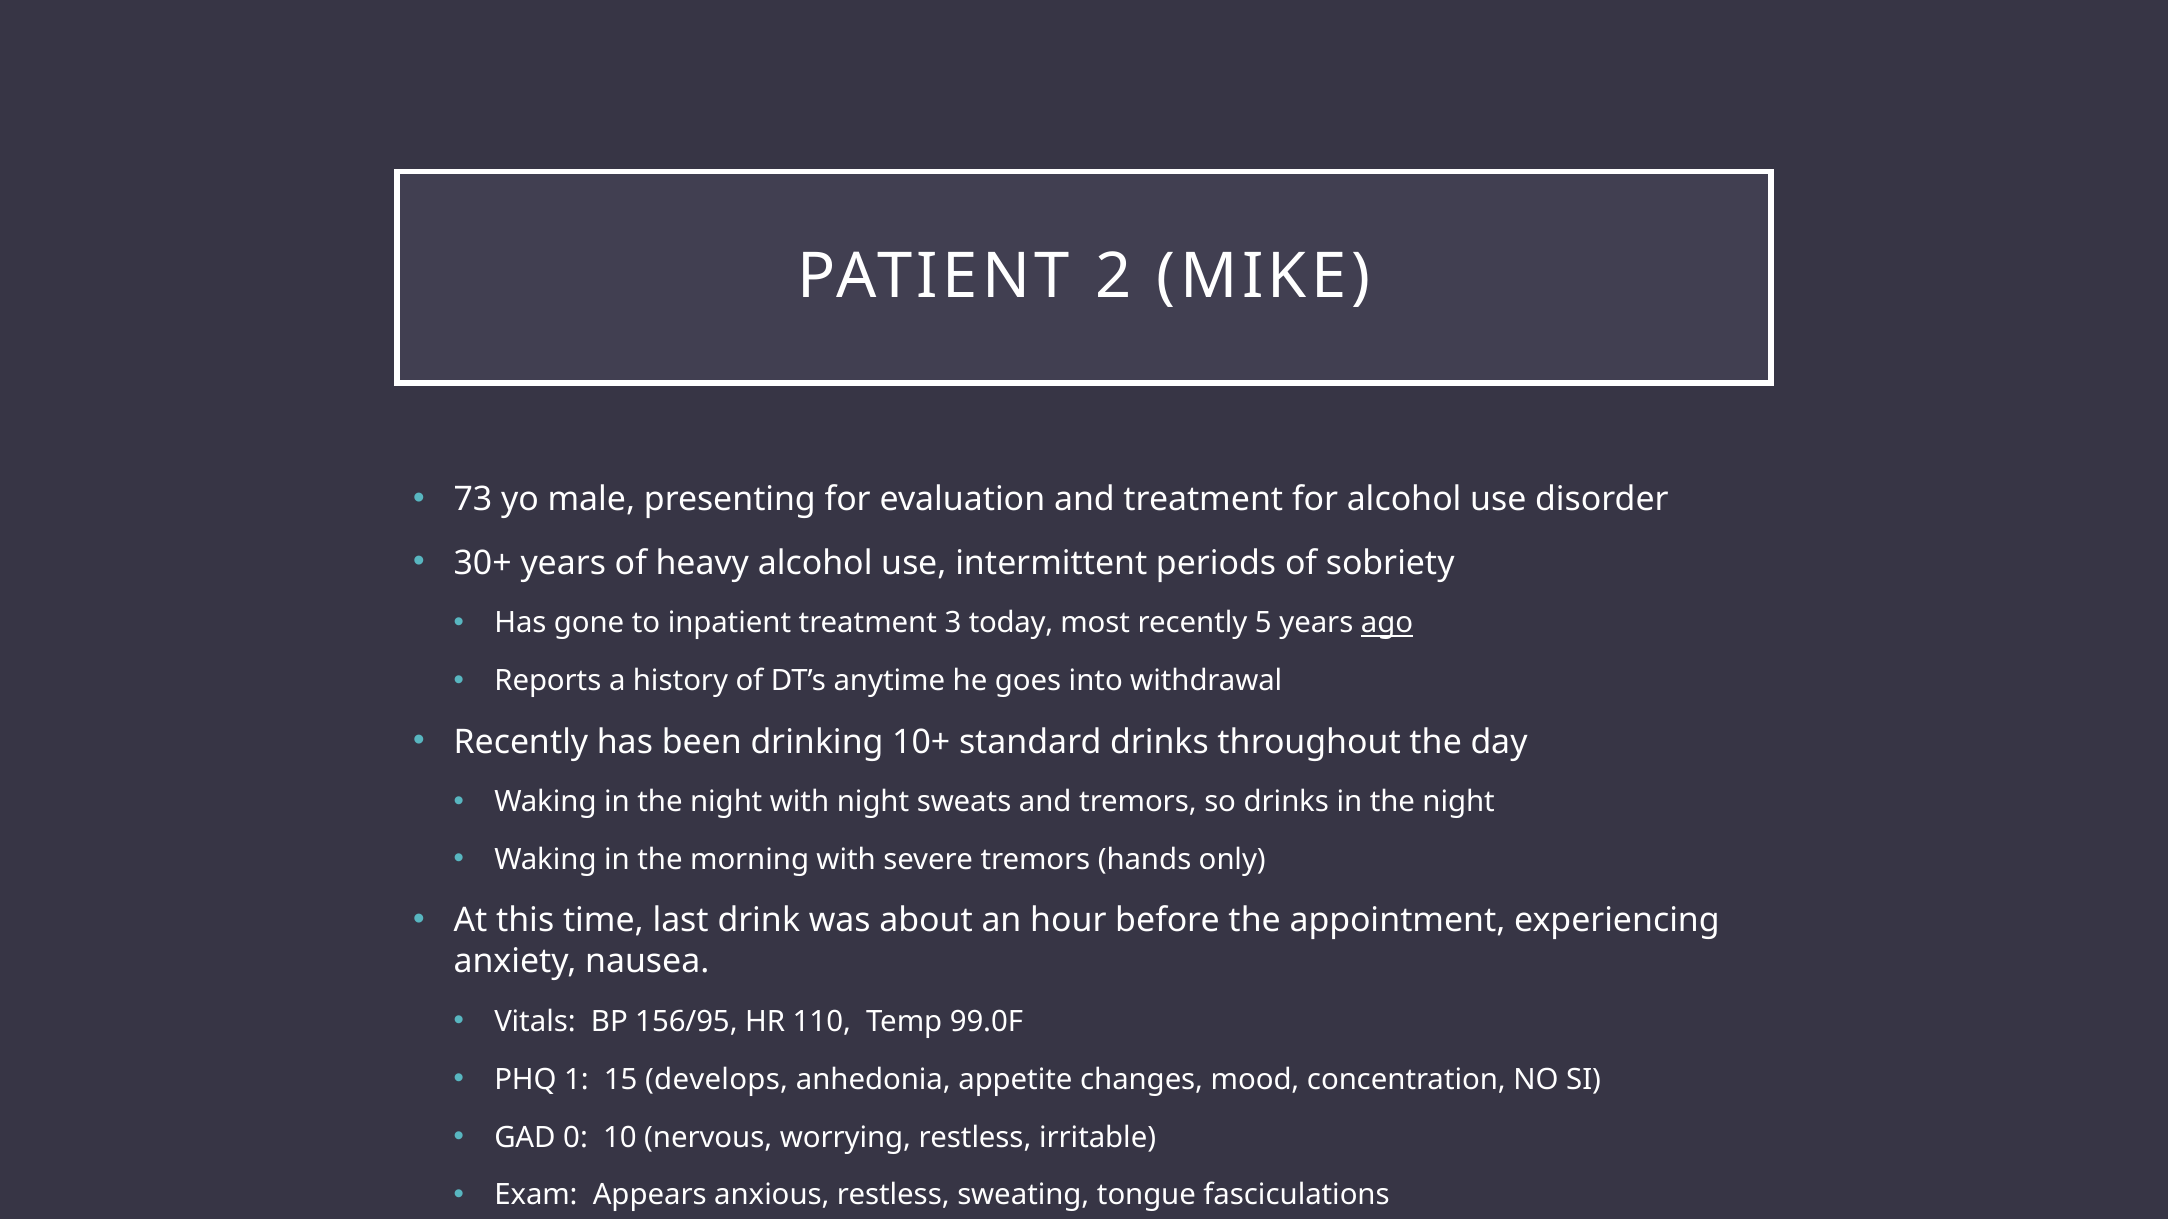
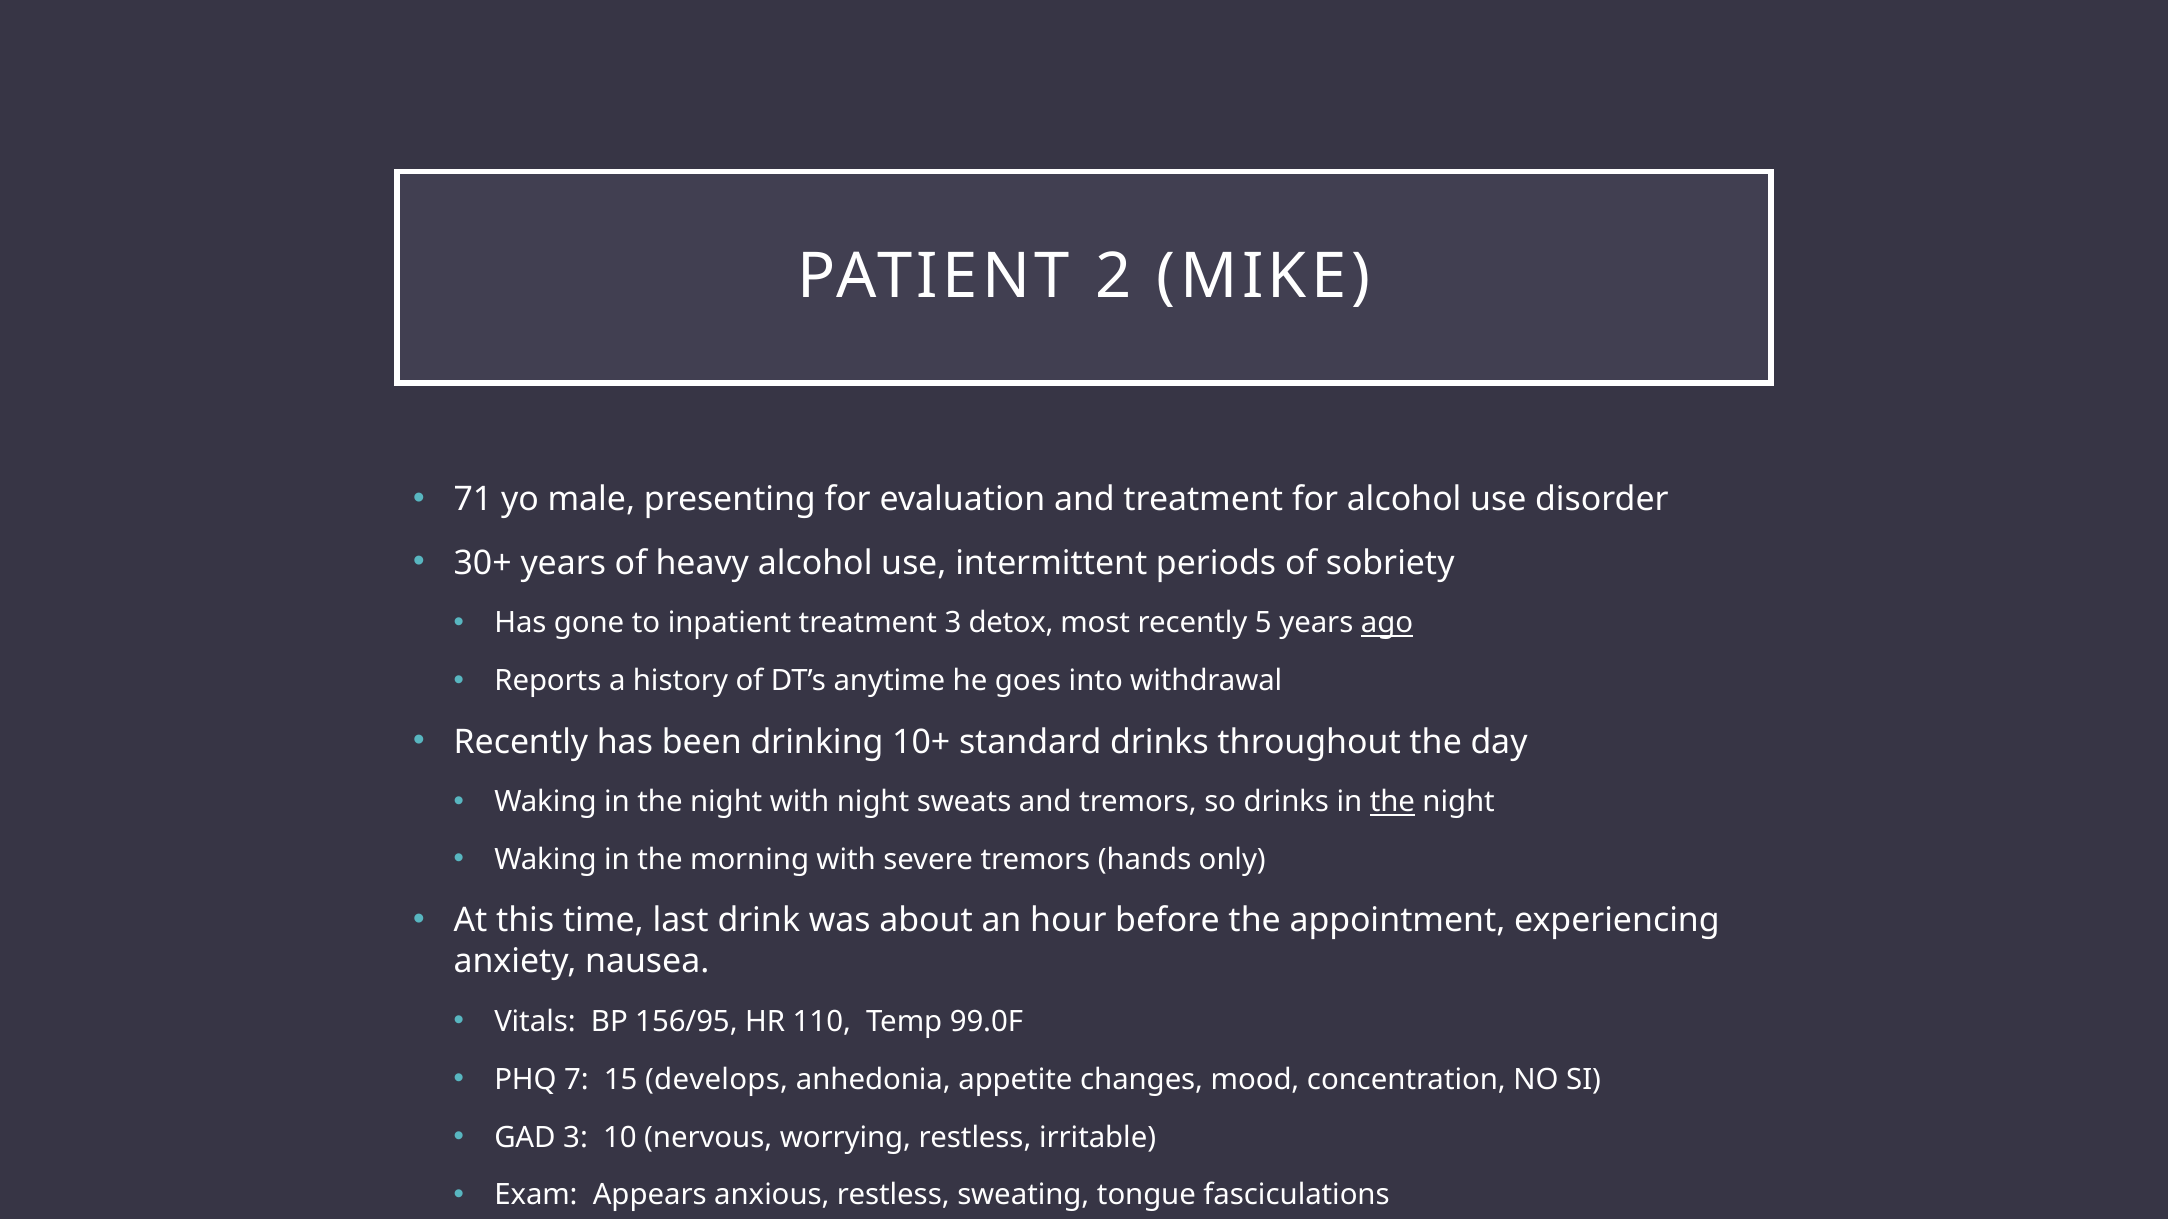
73: 73 -> 71
today: today -> detox
the at (1392, 802) underline: none -> present
1: 1 -> 7
GAD 0: 0 -> 3
